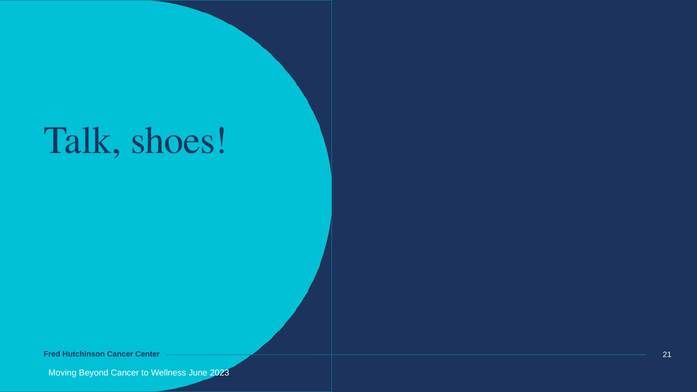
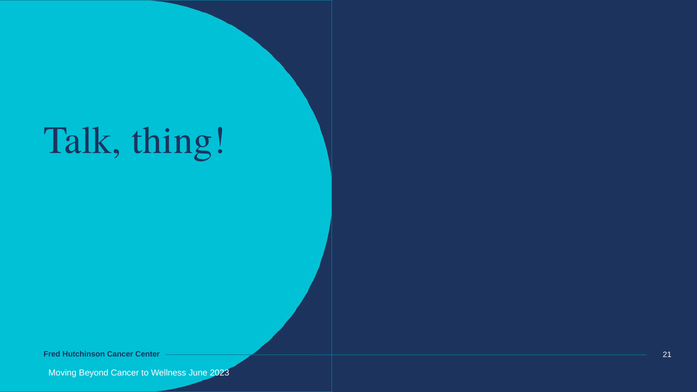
shoes: shoes -> thing
